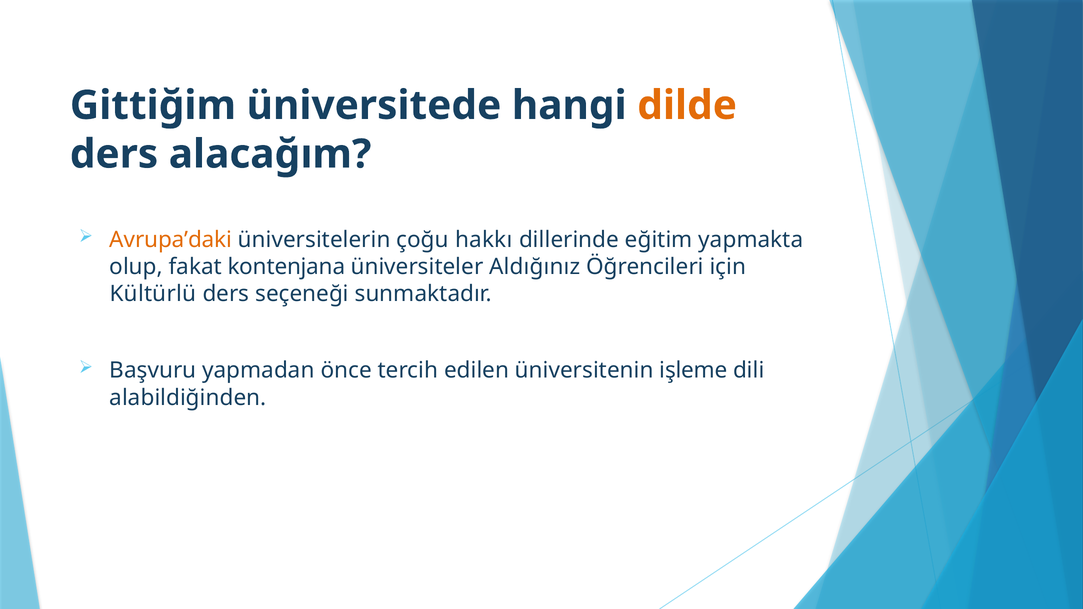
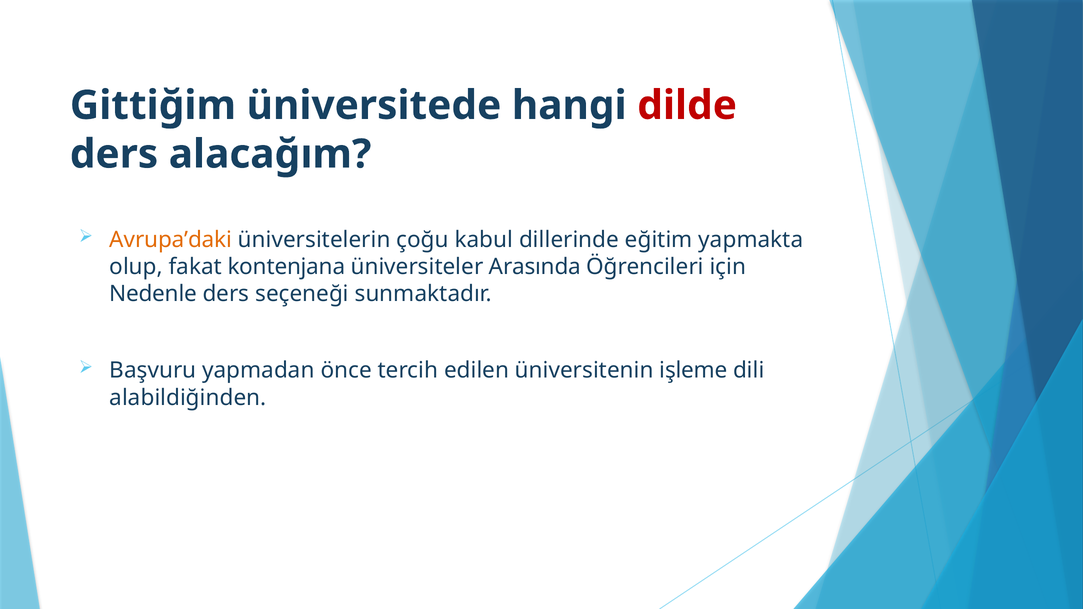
dilde colour: orange -> red
hakkı: hakkı -> kabul
Aldığınız: Aldığınız -> Arasında
Kültürlü: Kültürlü -> Nedenle
